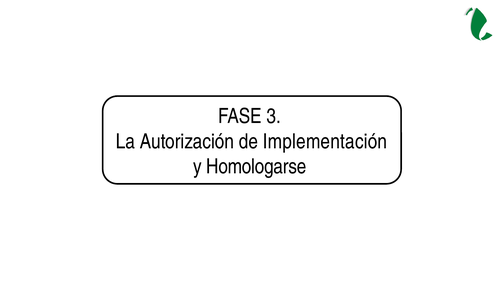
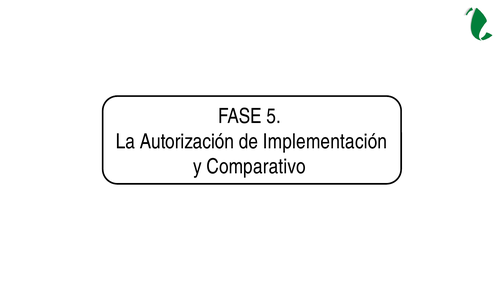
3: 3 -> 5
Homologarse: Homologarse -> Comparativo
